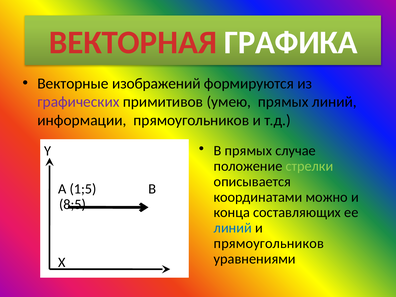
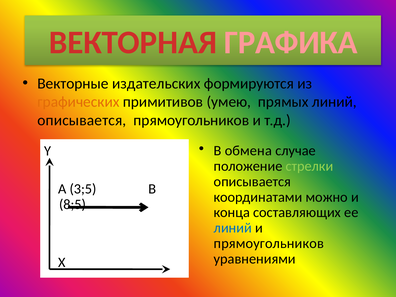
ГРАФИКА colour: white -> pink
изображений: изображений -> издательских
графических colour: purple -> orange
информации at (82, 120): информации -> описывается
В прямых: прямых -> обмена
1;5: 1;5 -> 3;5
